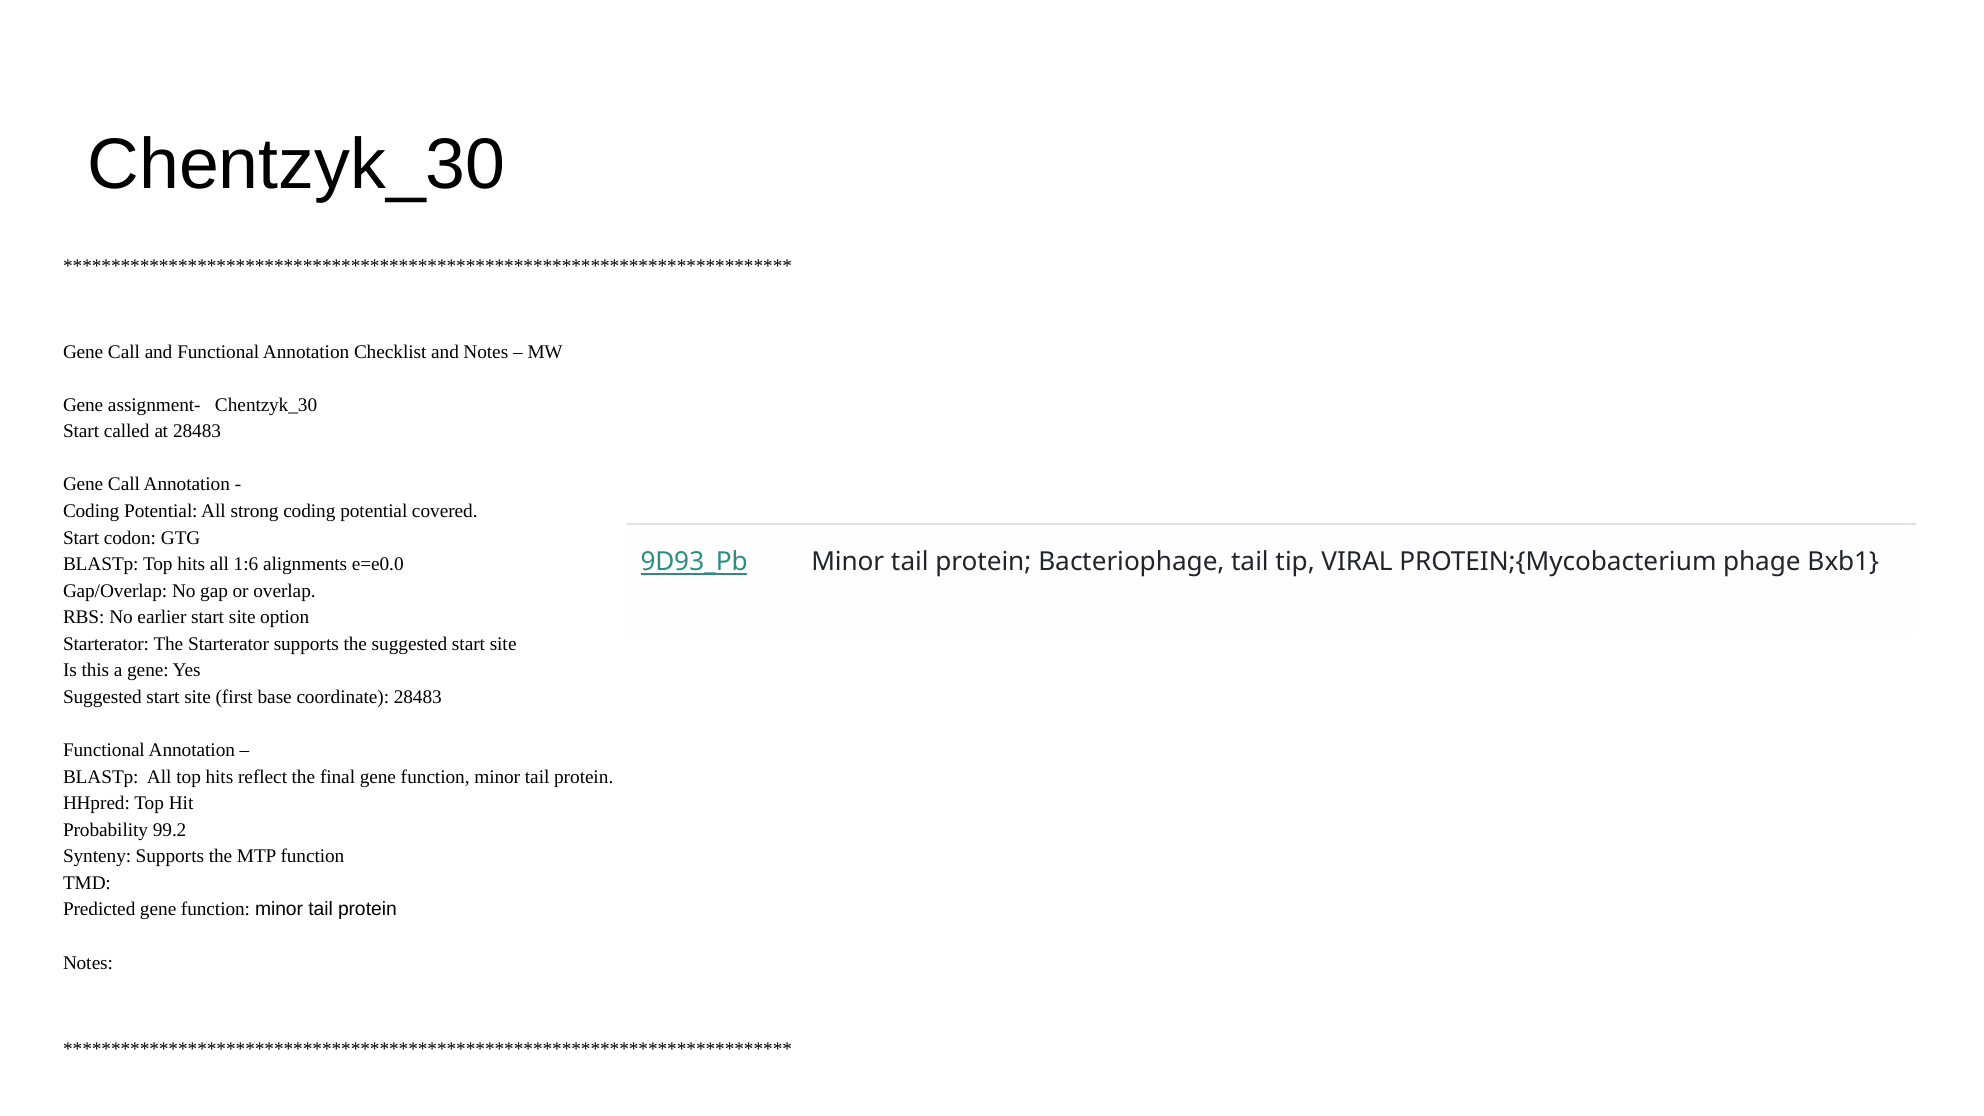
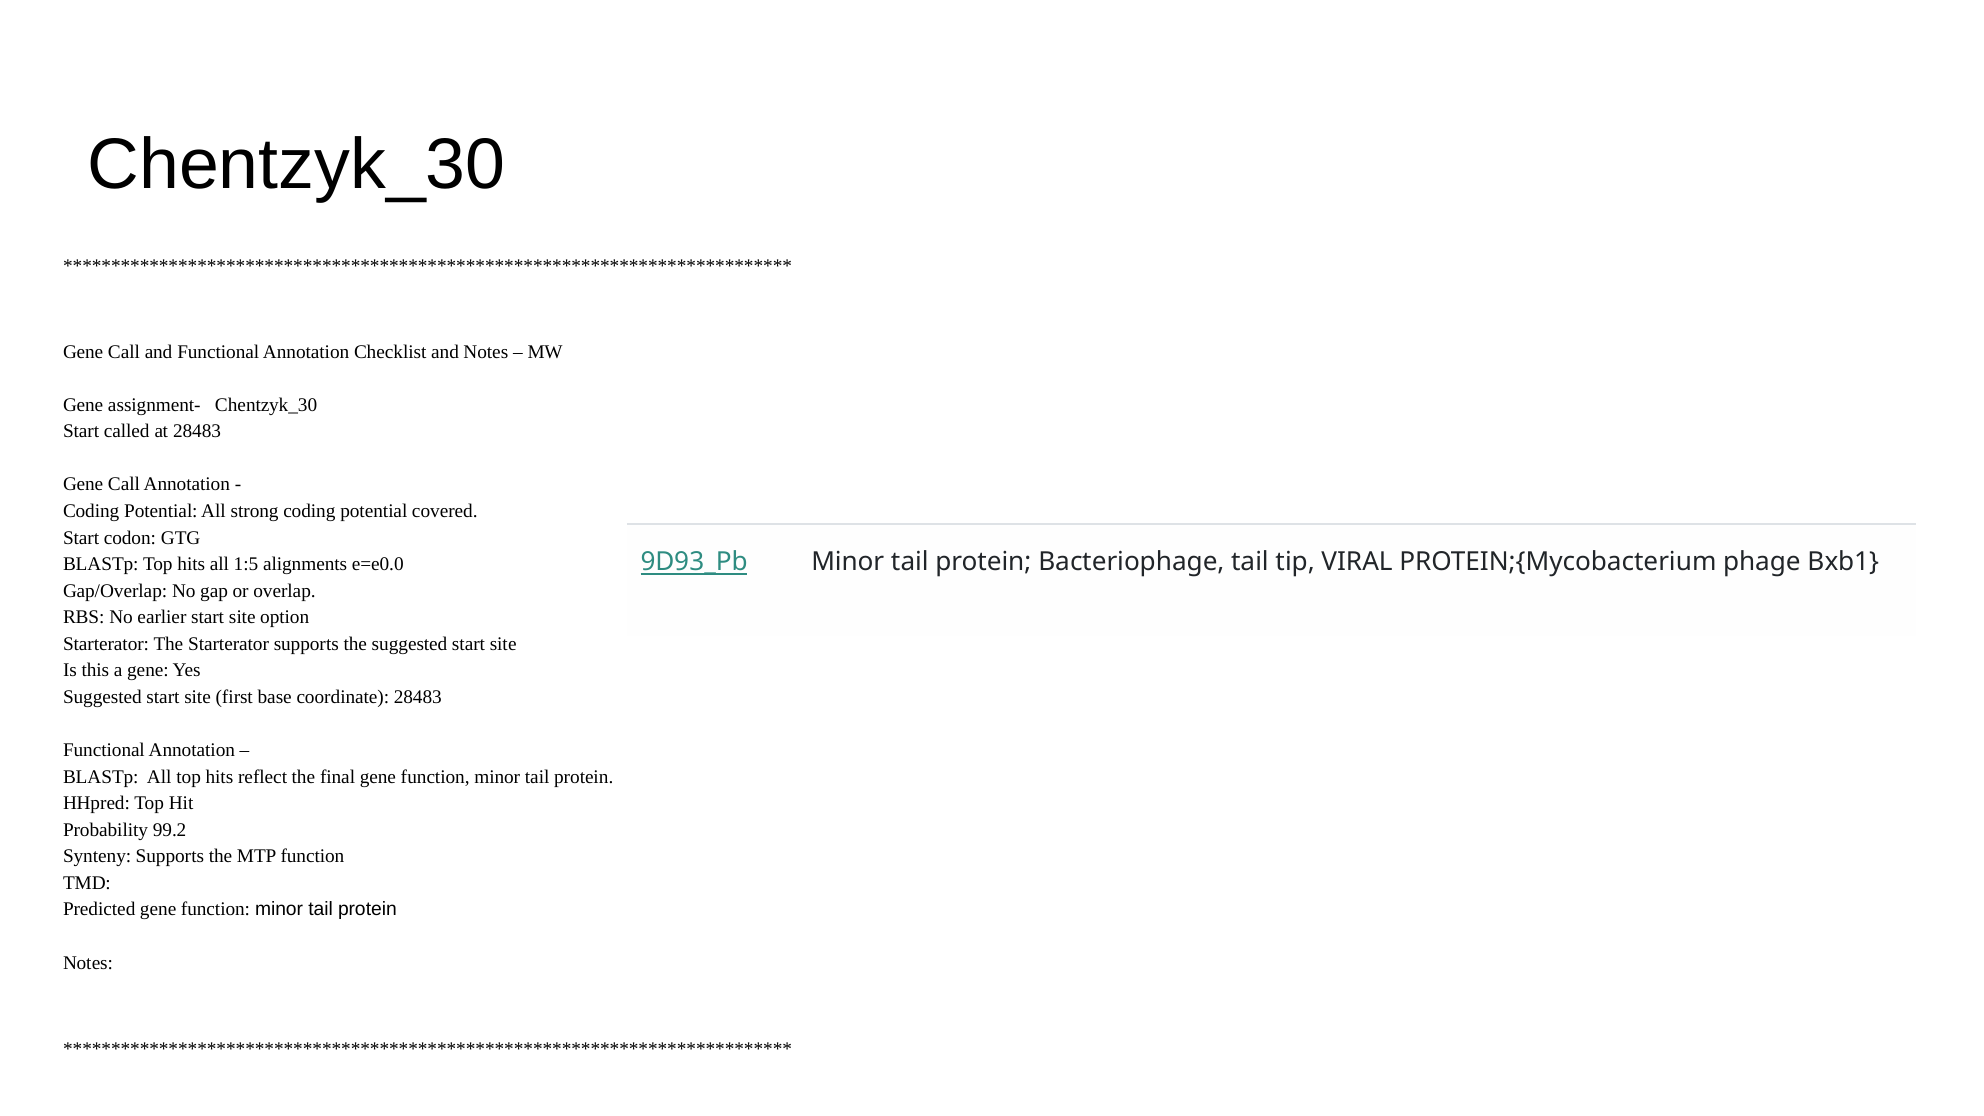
1:6: 1:6 -> 1:5
